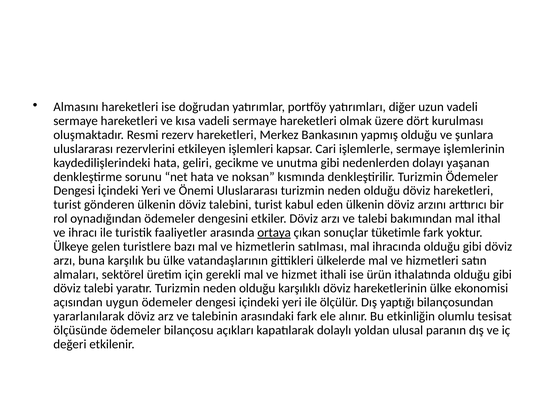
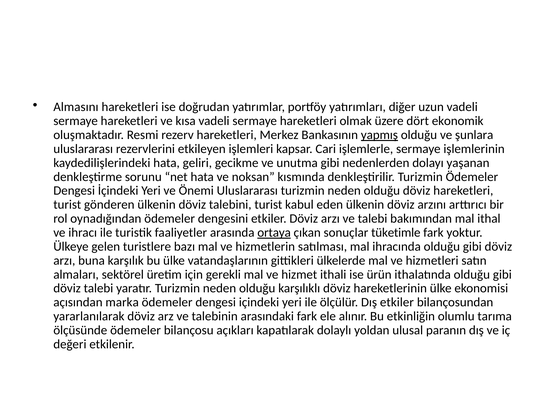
kurulması: kurulması -> ekonomik
yapmış underline: none -> present
uygun: uygun -> marka
Dış yaptığı: yaptığı -> etkiler
tesisat: tesisat -> tarıma
